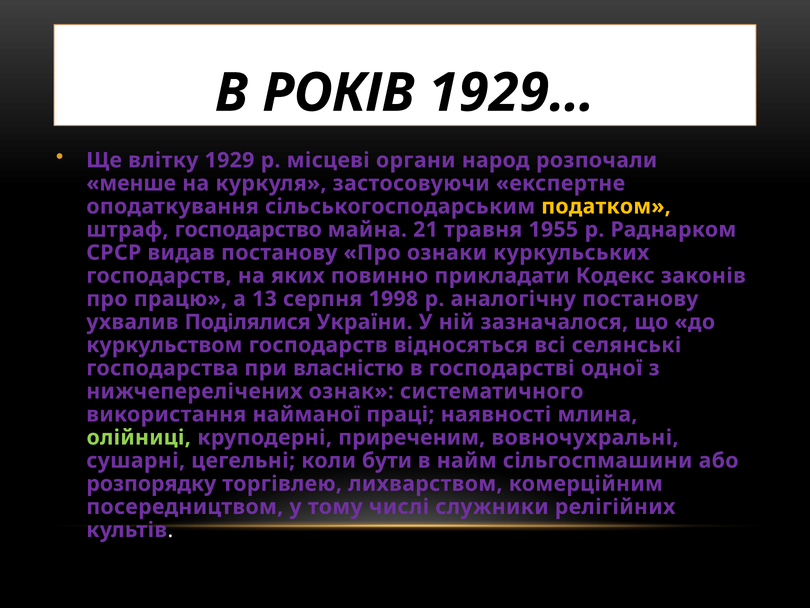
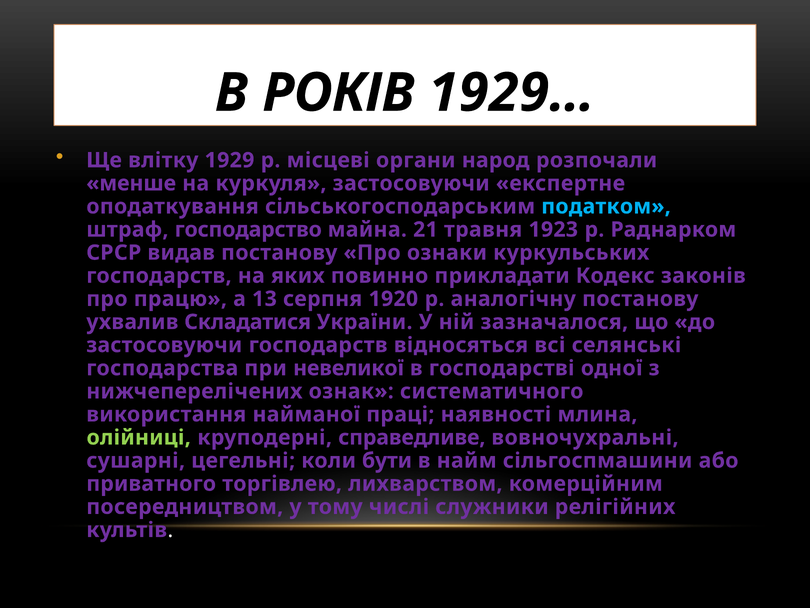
податком colour: yellow -> light blue
1955: 1955 -> 1923
1998: 1998 -> 1920
Поділялися: Поділялися -> Складатися
куркульством at (164, 345): куркульством -> застосовуючи
власністю: власністю -> невеликої
приреченим: приреченим -> справедливе
розпорядку: розпорядку -> приватного
